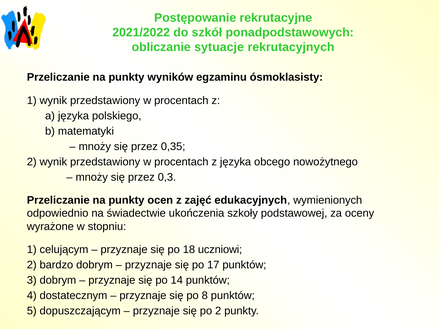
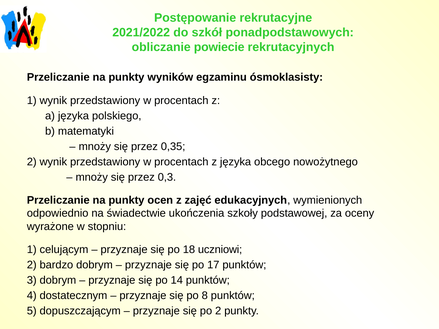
sytuacje: sytuacje -> powiecie
